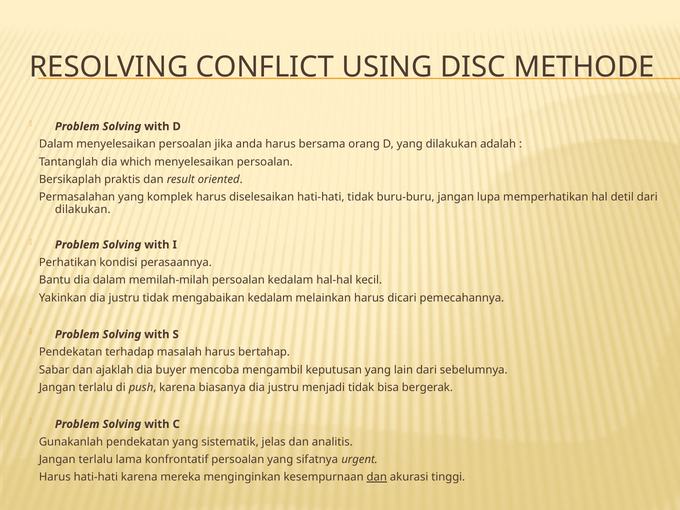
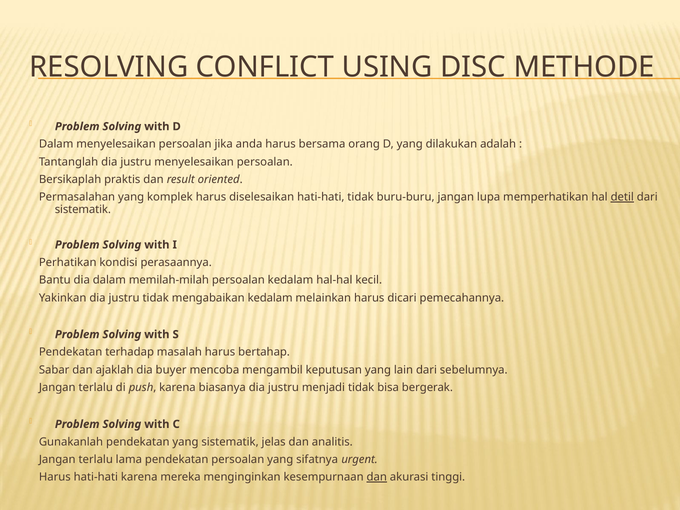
Tantanglah dia which: which -> justru
detil underline: none -> present
dilakukan at (83, 209): dilakukan -> sistematik
lama konfrontatif: konfrontatif -> pendekatan
